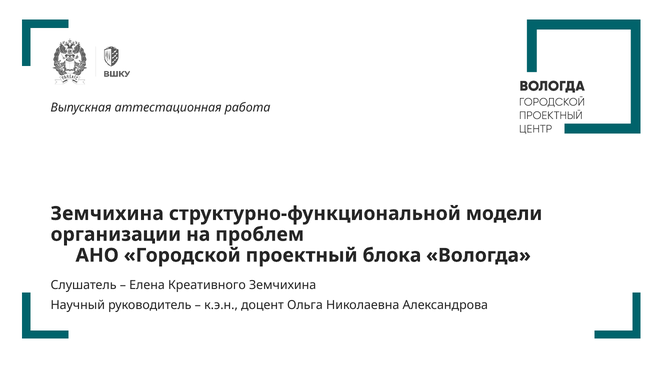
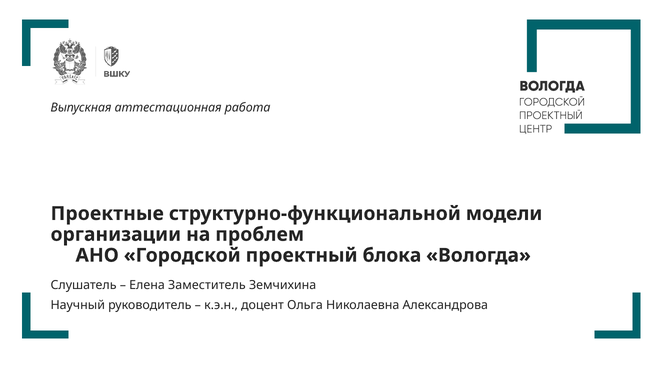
Земчихина at (107, 214): Земчихина -> Проектные
Креативного: Креативного -> Заместитель
